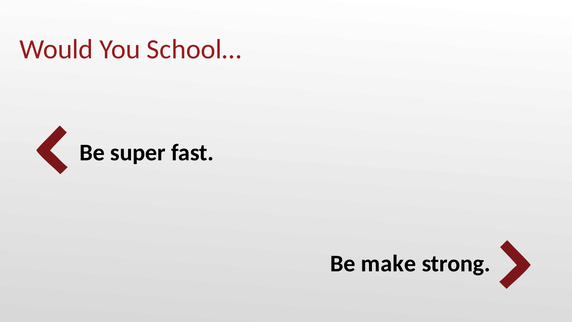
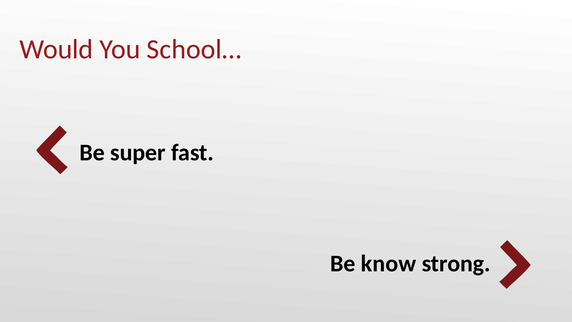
make: make -> know
